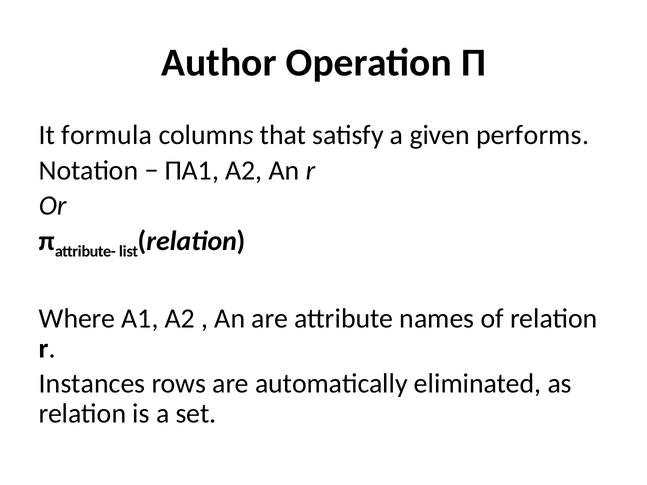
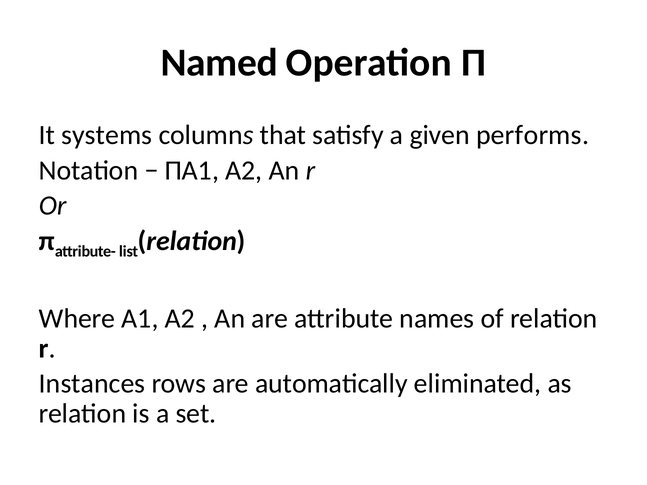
Author: Author -> Named
formula: formula -> systems
